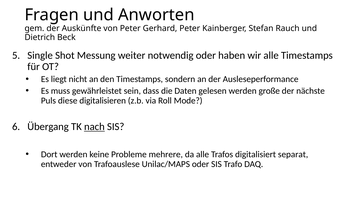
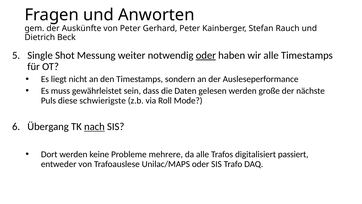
oder at (206, 55) underline: none -> present
digitalisieren: digitalisieren -> schwierigste
separat: separat -> passiert
